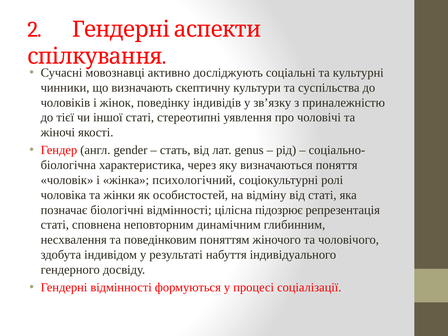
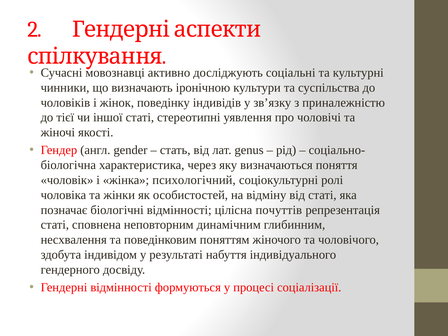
скептичну: скептичну -> іронічною
підозрює: підозрює -> почуттів
